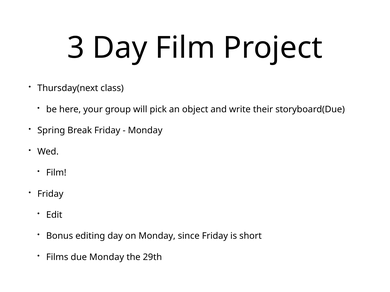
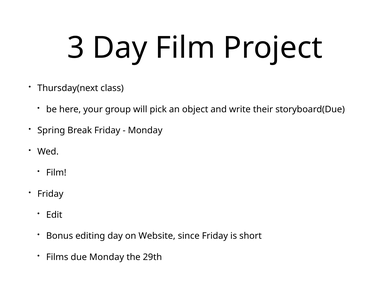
on Monday: Monday -> Website
